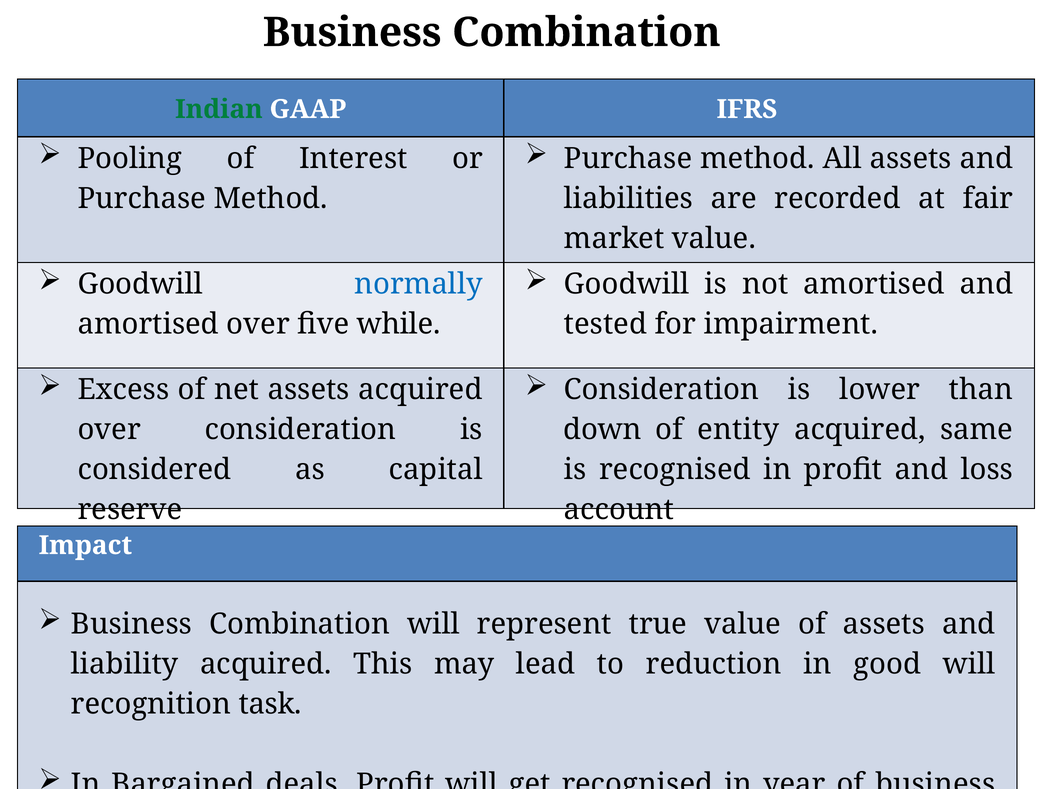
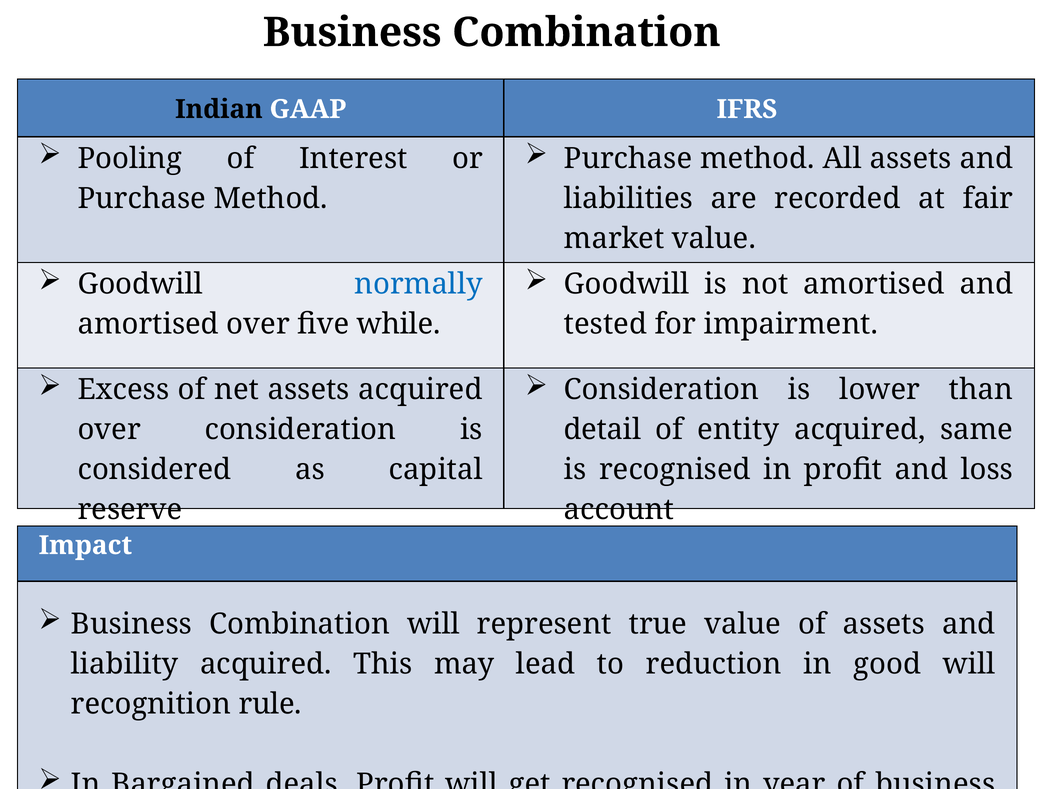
Indian colour: green -> black
down: down -> detail
task: task -> rule
